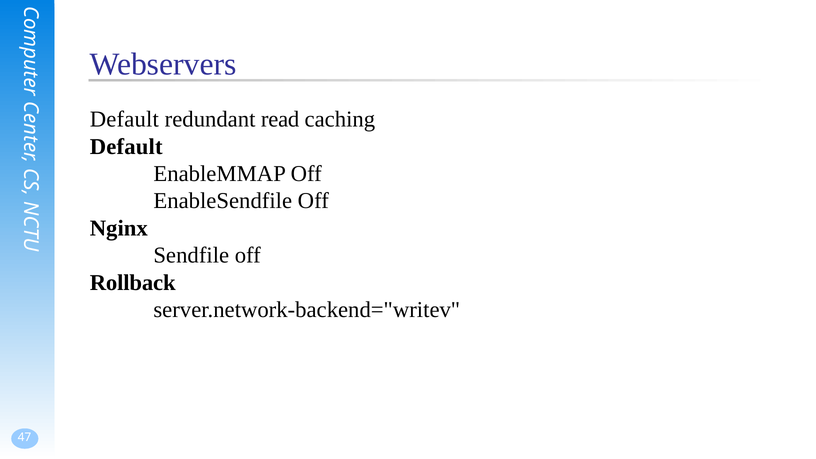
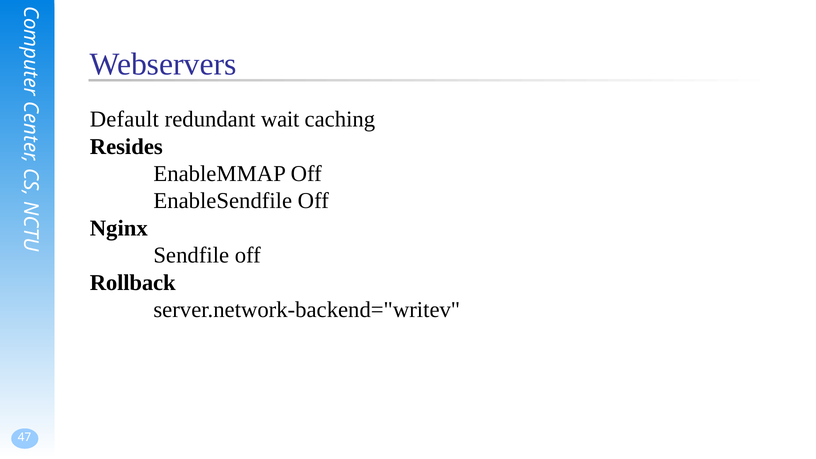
read: read -> wait
Default at (126, 147): Default -> Resides
